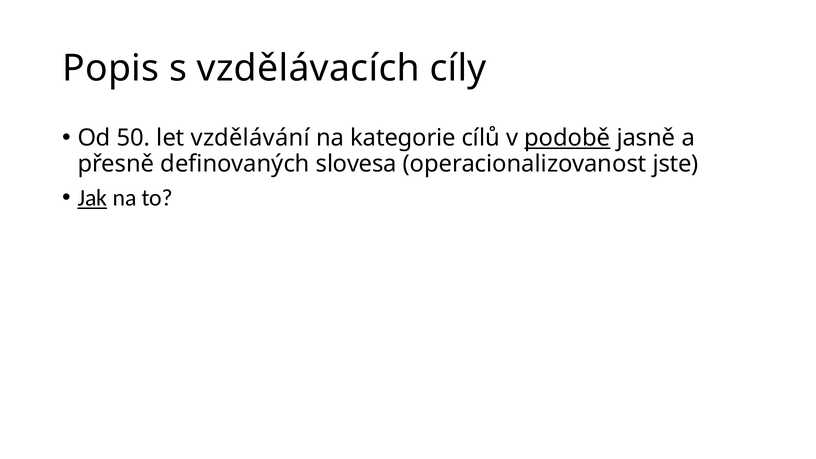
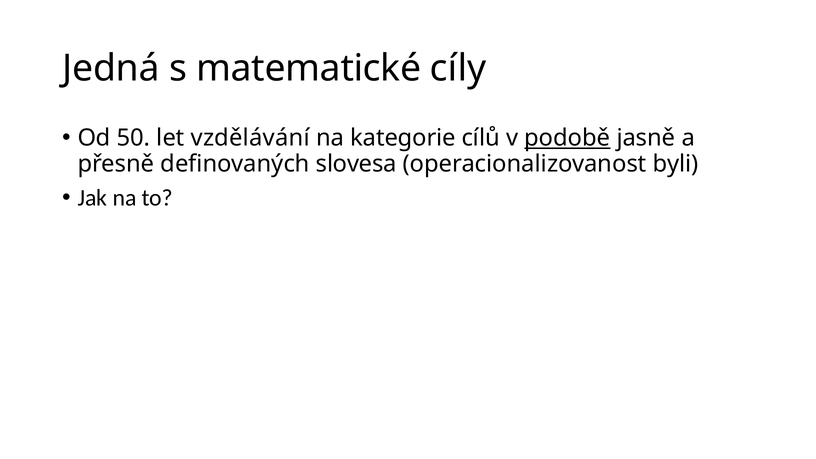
Popis: Popis -> Jedná
vzdělávacích: vzdělávacích -> matematické
jste: jste -> byli
Jak underline: present -> none
